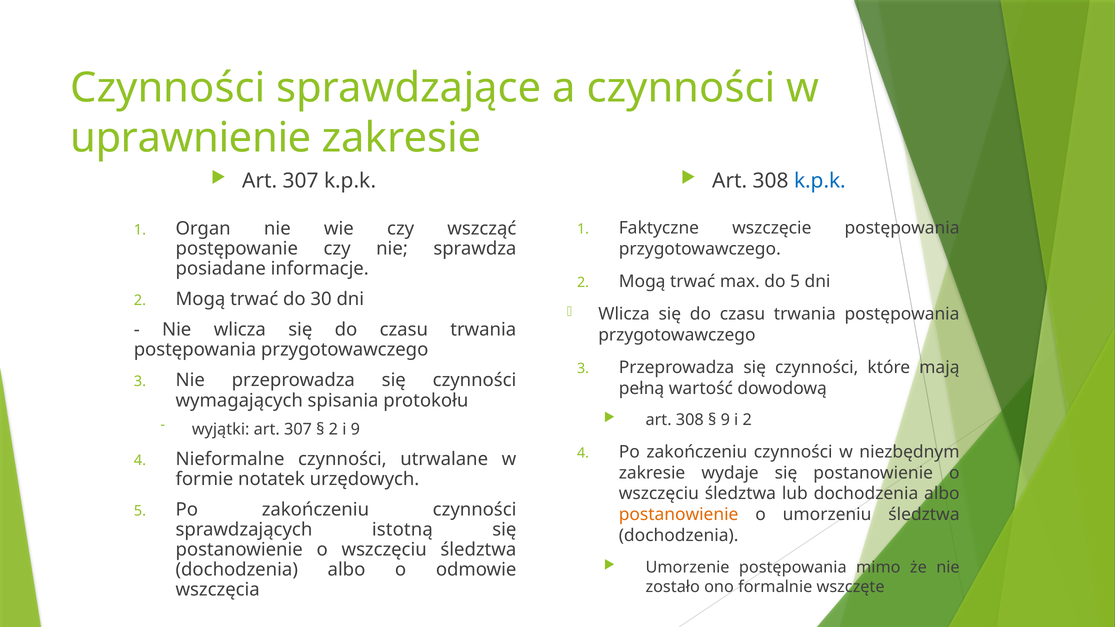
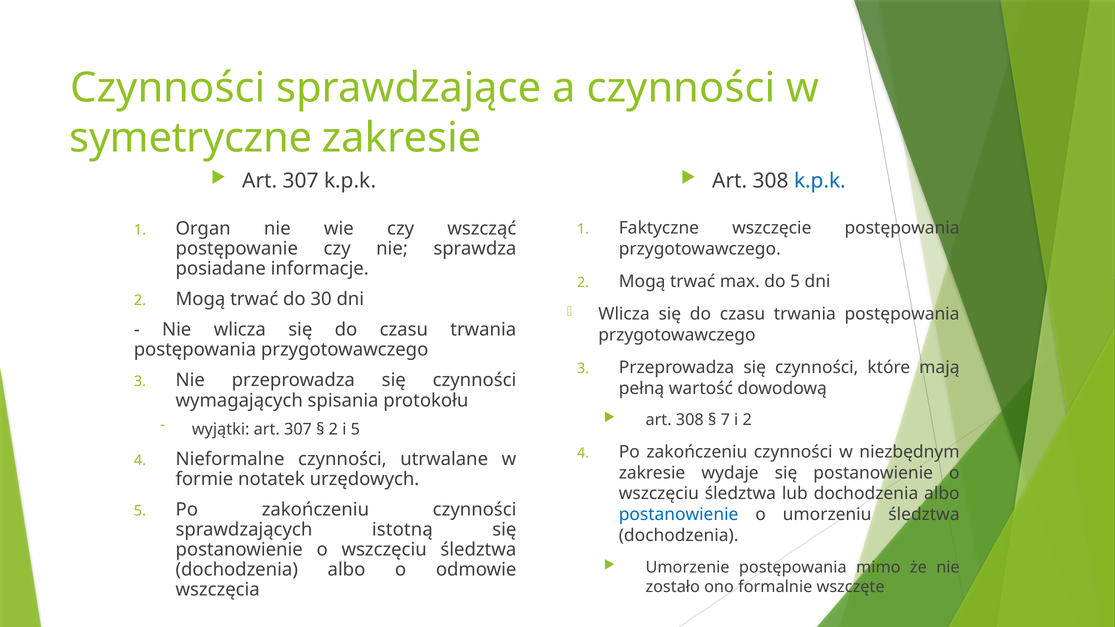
uprawnienie: uprawnienie -> symetryczne
9 at (725, 420): 9 -> 7
i 9: 9 -> 5
postanowienie at (679, 515) colour: orange -> blue
